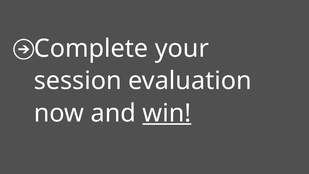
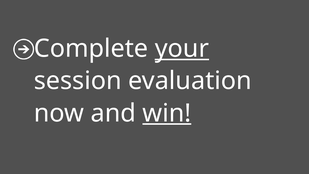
your underline: none -> present
